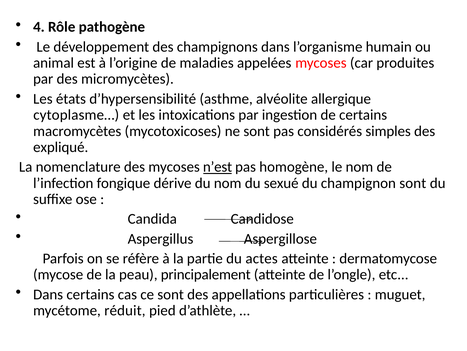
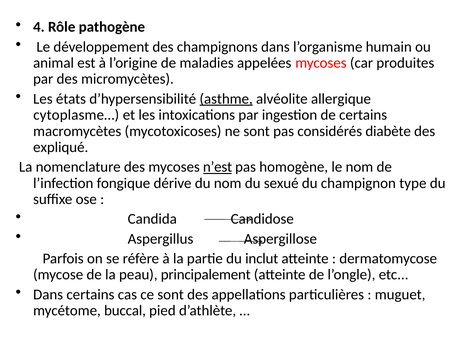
asthme underline: none -> present
simples: simples -> diabète
champignon sont: sont -> type
actes: actes -> inclut
réduit: réduit -> buccal
